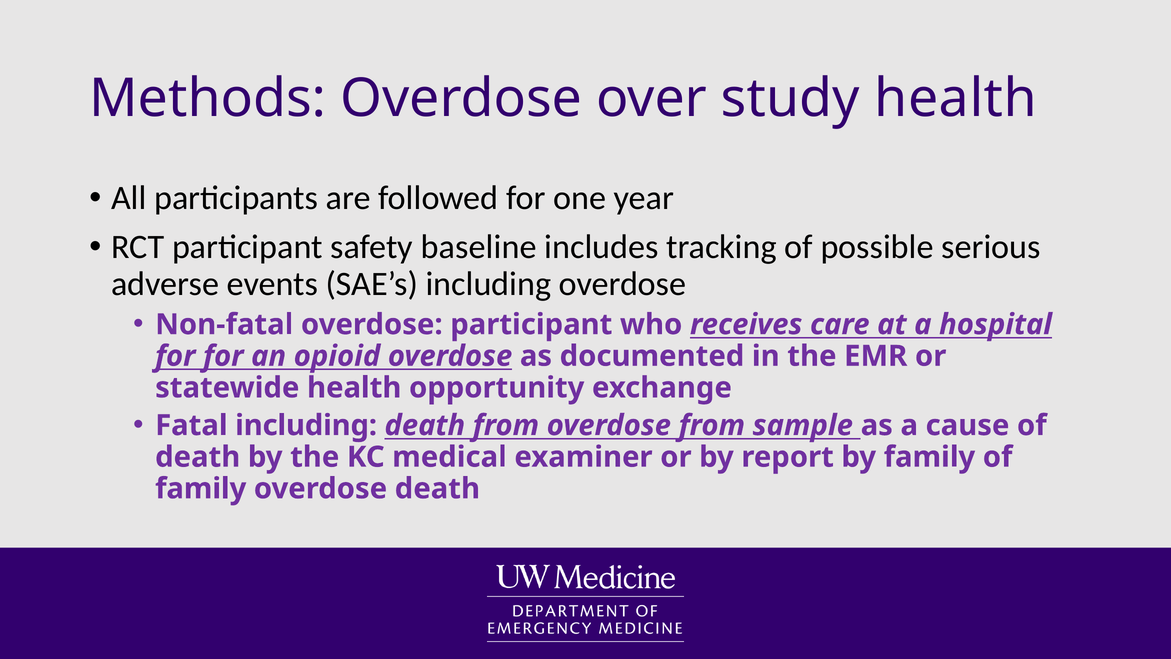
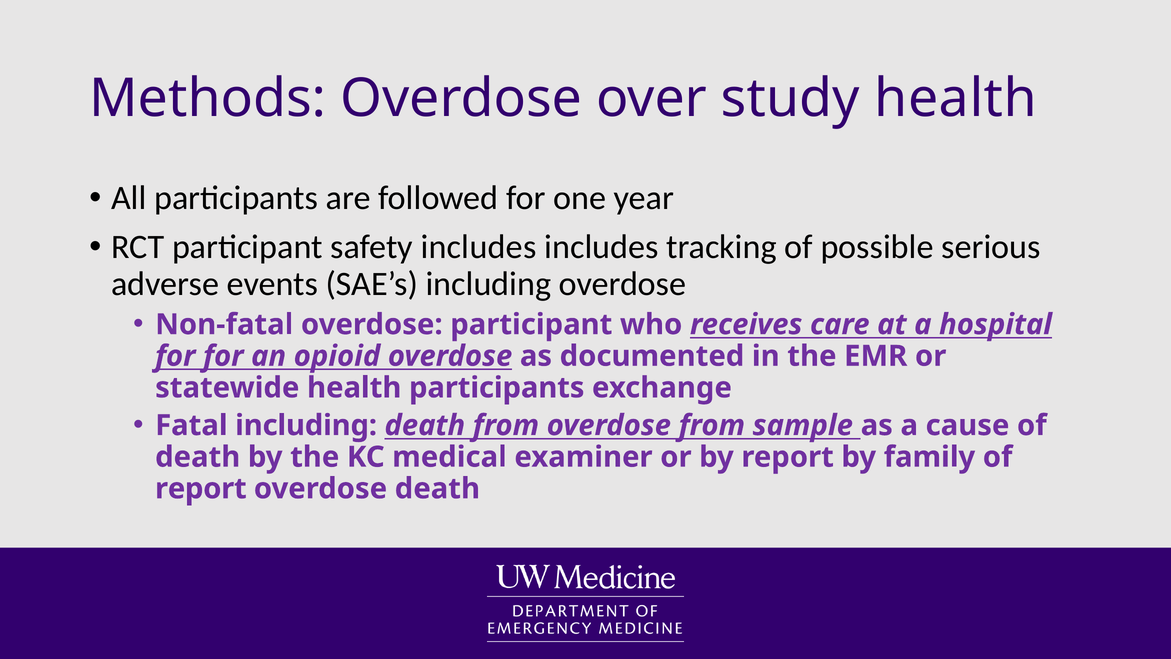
safety baseline: baseline -> includes
health opportunity: opportunity -> participants
family at (201, 488): family -> report
